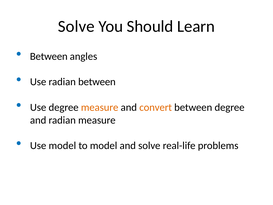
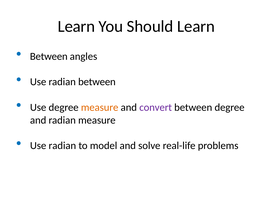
Solve at (76, 26): Solve -> Learn
convert colour: orange -> purple
model at (62, 145): model -> radian
